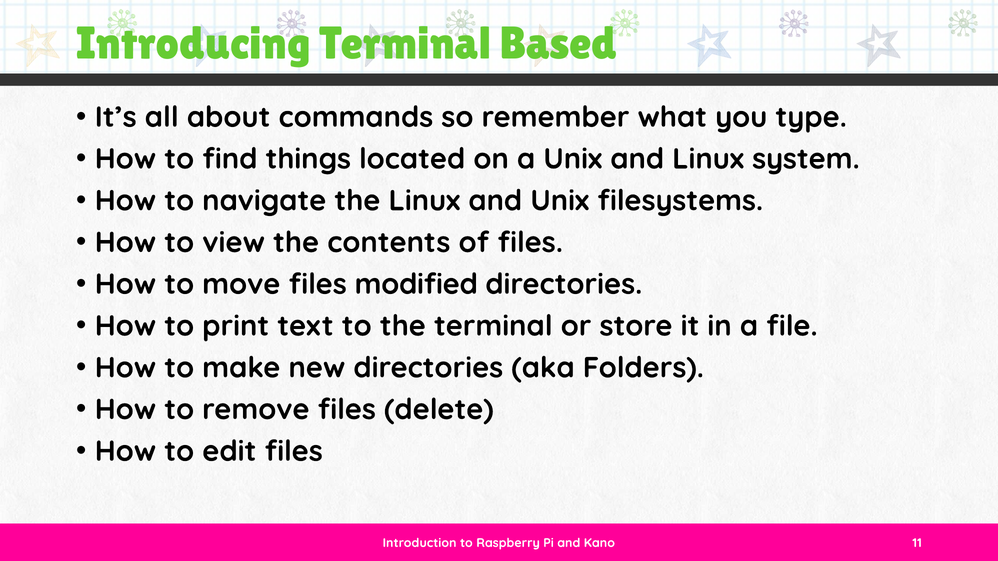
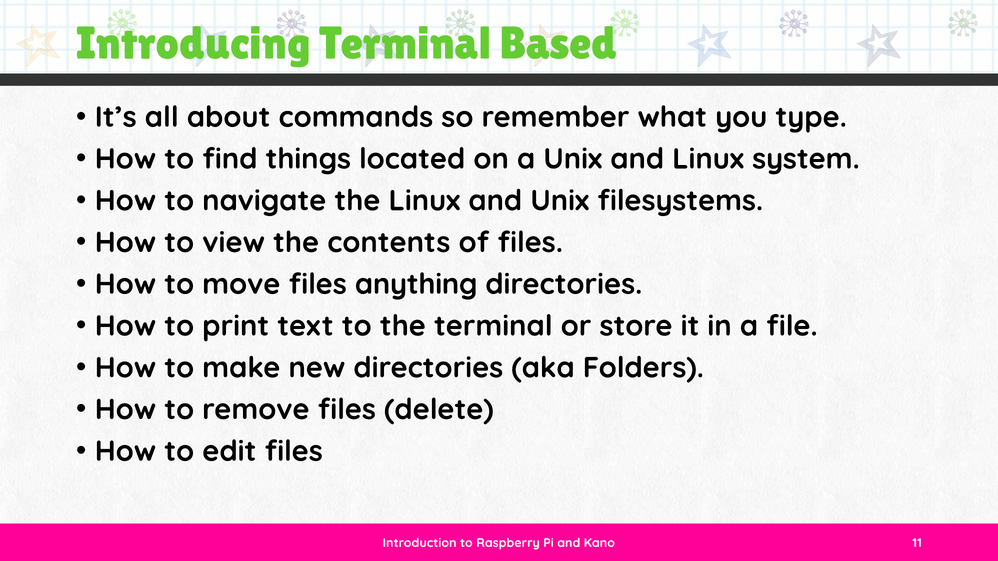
modified: modified -> anything
